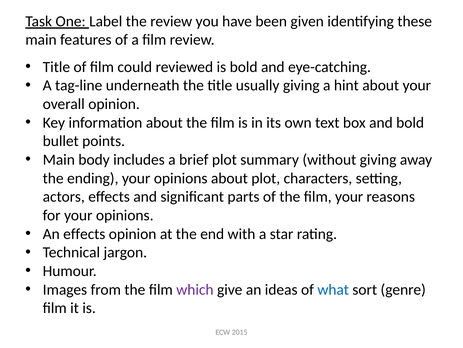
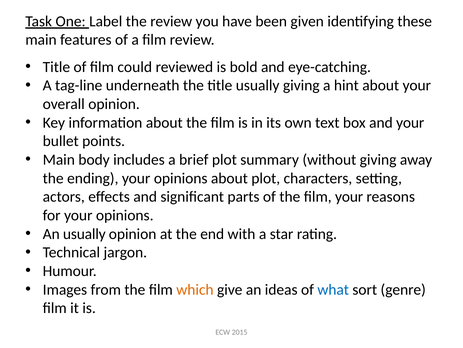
and bold: bold -> your
An effects: effects -> usually
which colour: purple -> orange
